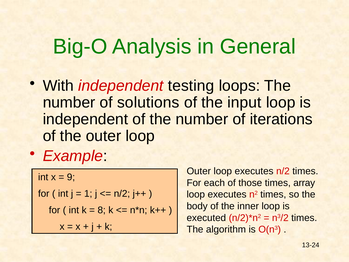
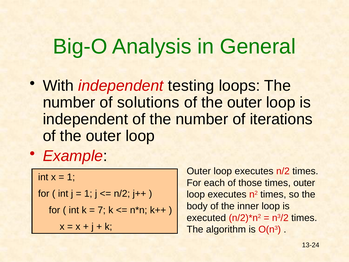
input at (244, 102): input -> outer
9 at (71, 177): 9 -> 1
times array: array -> outer
8: 8 -> 7
